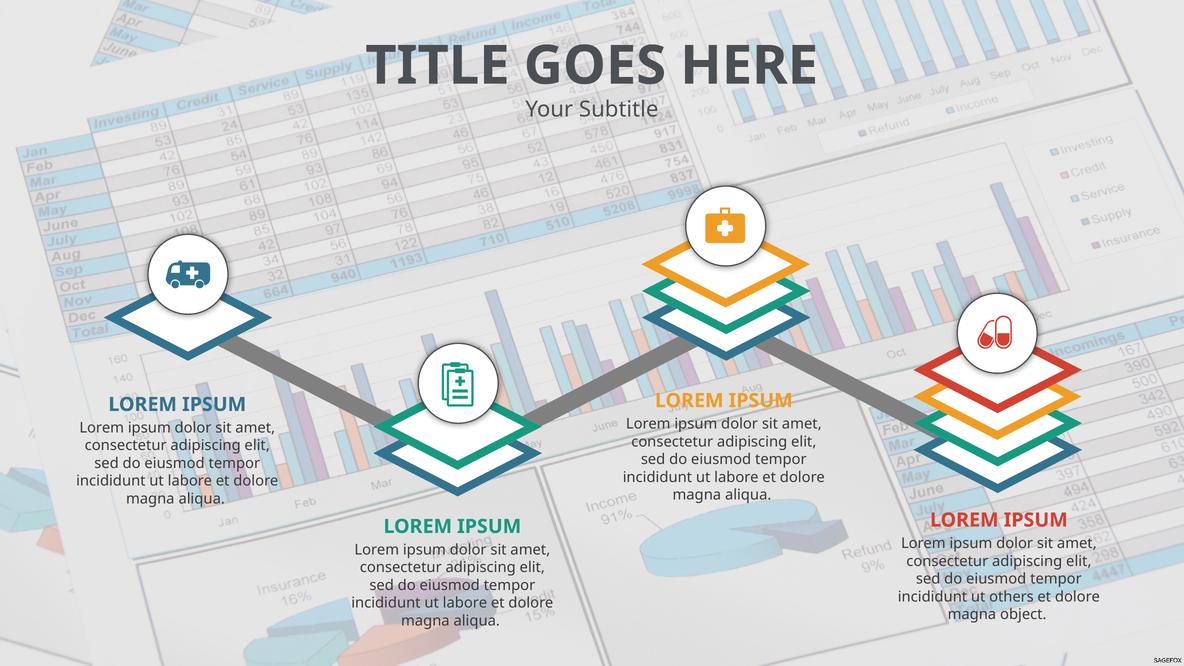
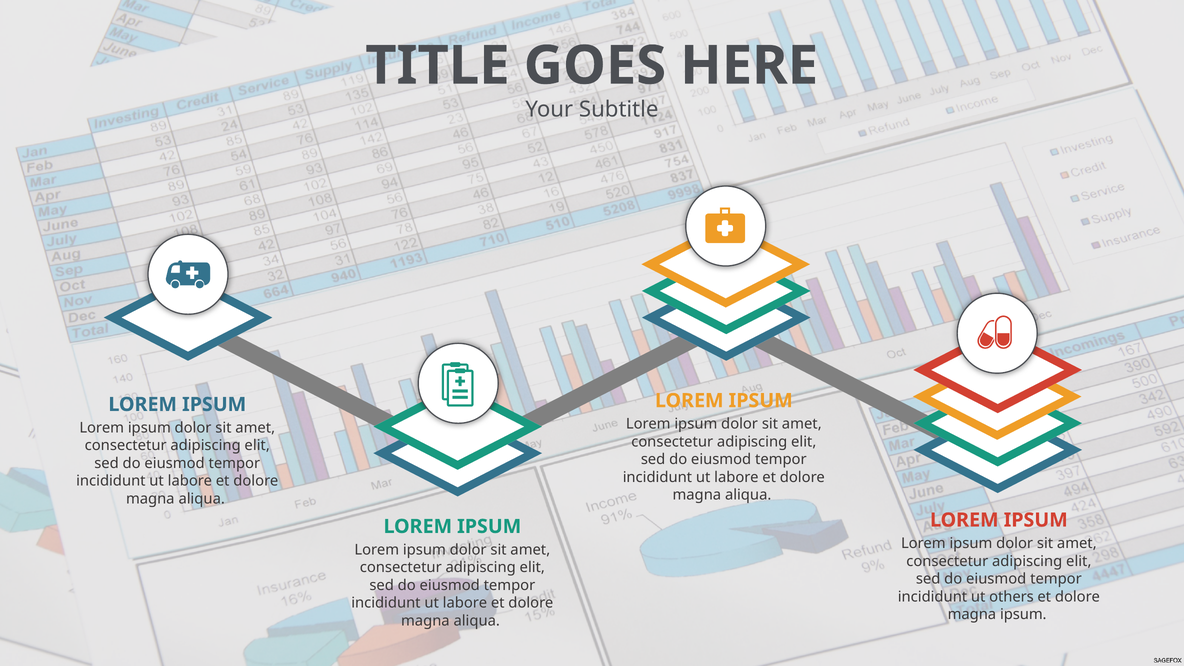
magna object: object -> ipsum
